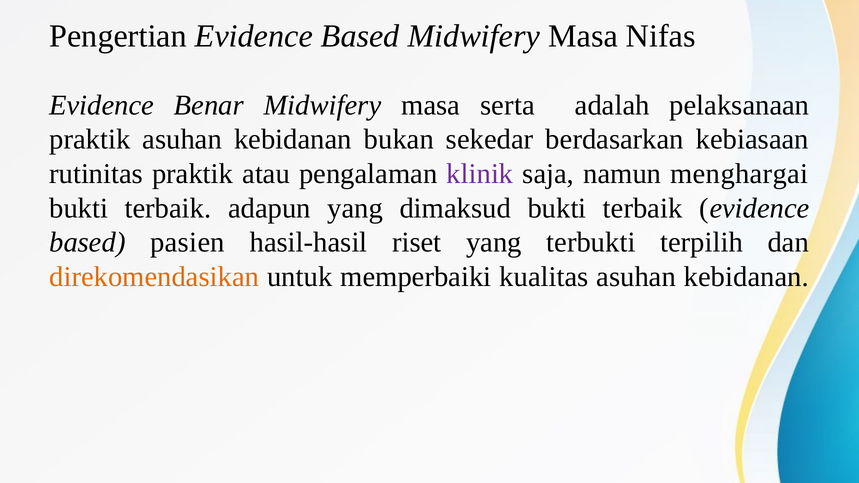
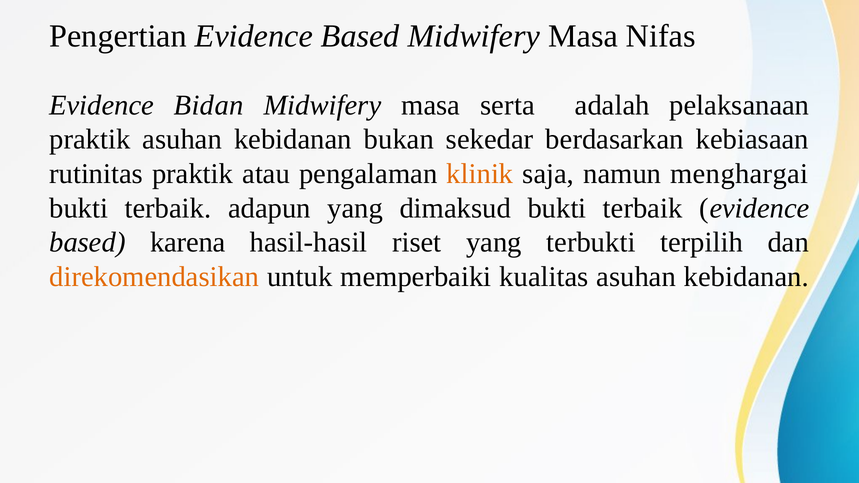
Benar: Benar -> Bidan
klinik colour: purple -> orange
pasien: pasien -> karena
